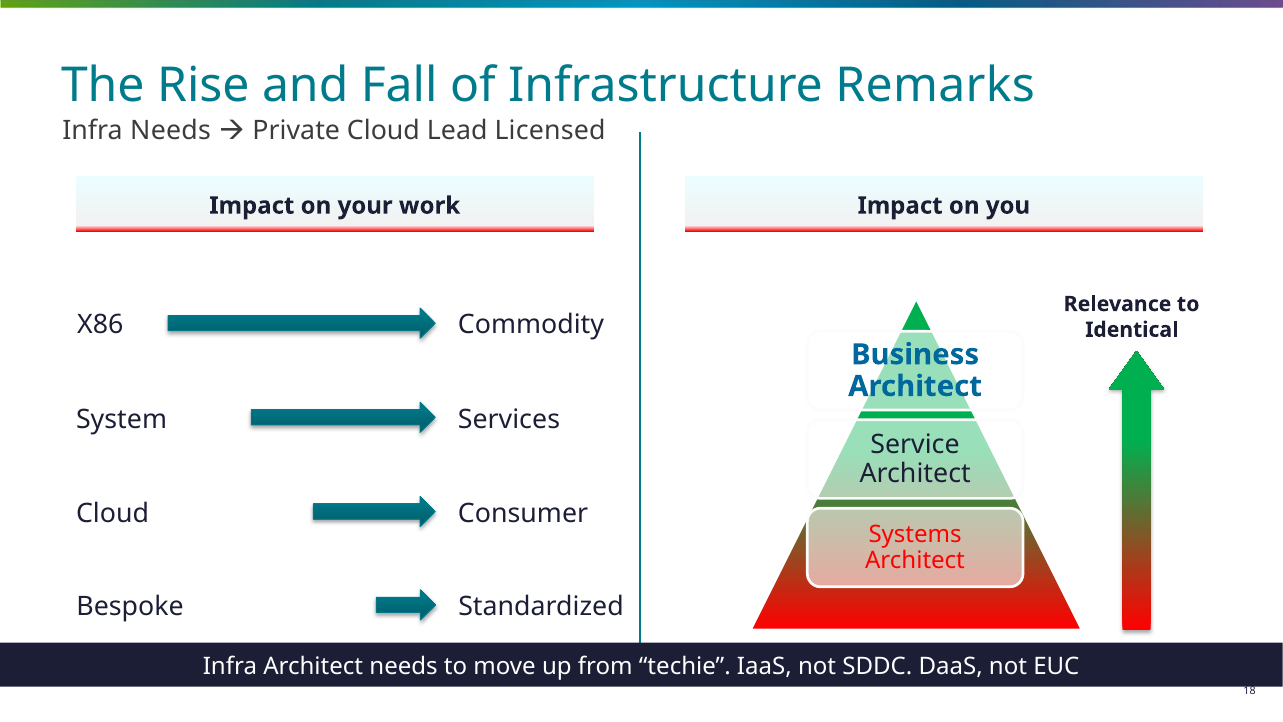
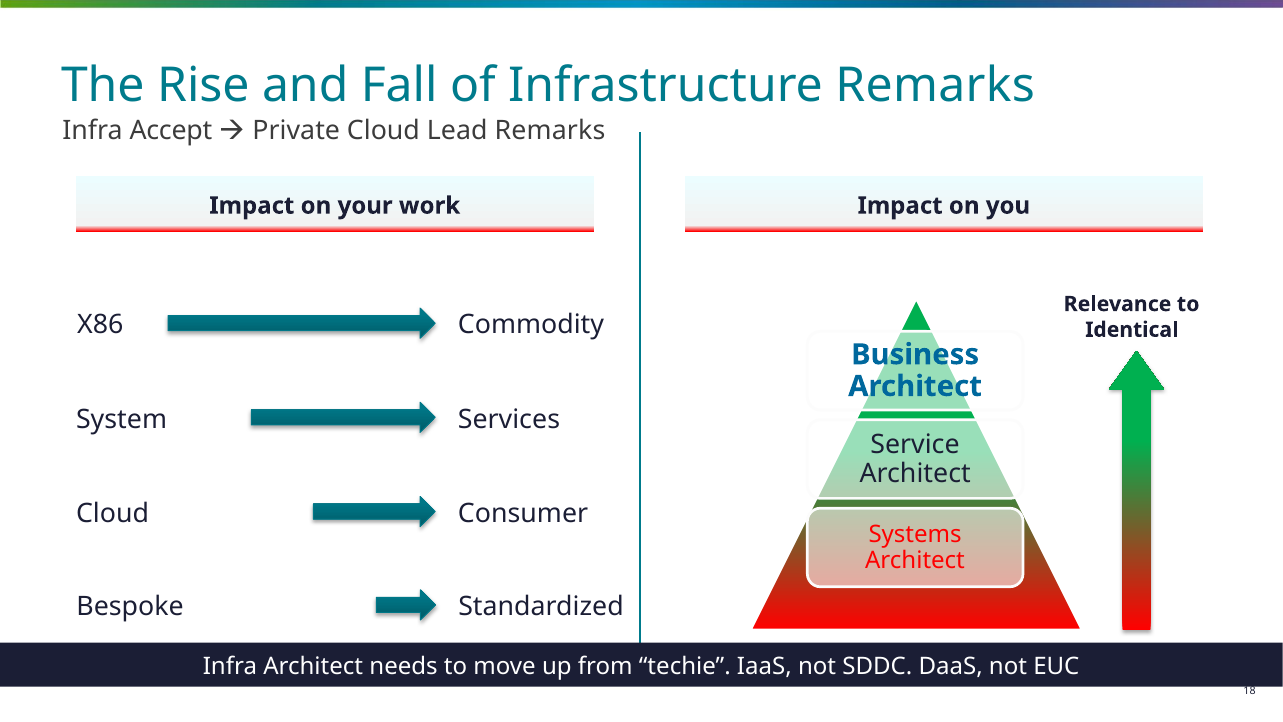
Infra Needs: Needs -> Accept
Lead Licensed: Licensed -> Remarks
